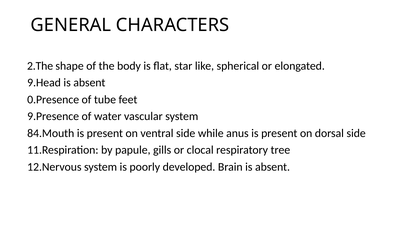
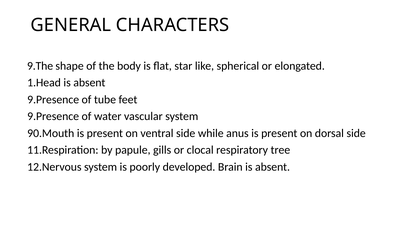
2.The: 2.The -> 9.The
9.Head: 9.Head -> 1.Head
0.Presence at (53, 99): 0.Presence -> 9.Presence
84.Mouth: 84.Mouth -> 90.Mouth
